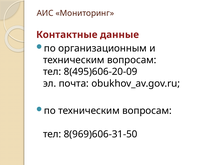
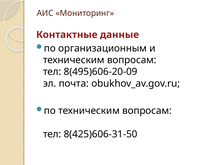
8(969)606-31-50: 8(969)606-31-50 -> 8(425)606-31-50
